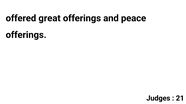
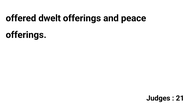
great: great -> dwelt
